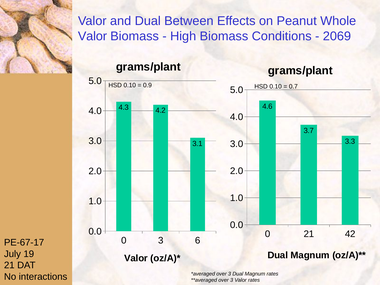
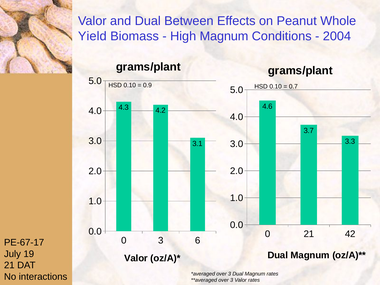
Valor at (92, 36): Valor -> Yield
High Biomass: Biomass -> Magnum
2069: 2069 -> 2004
